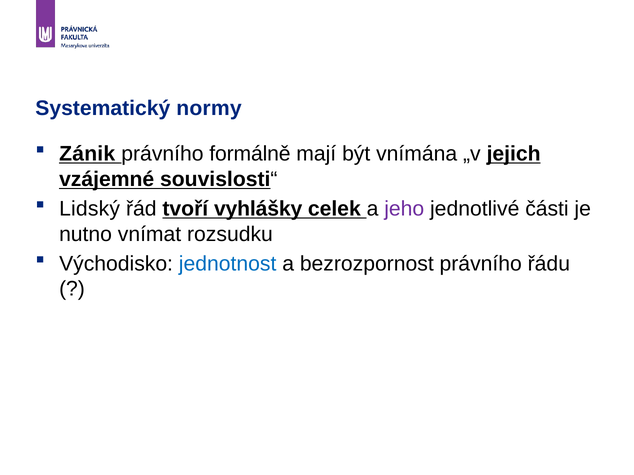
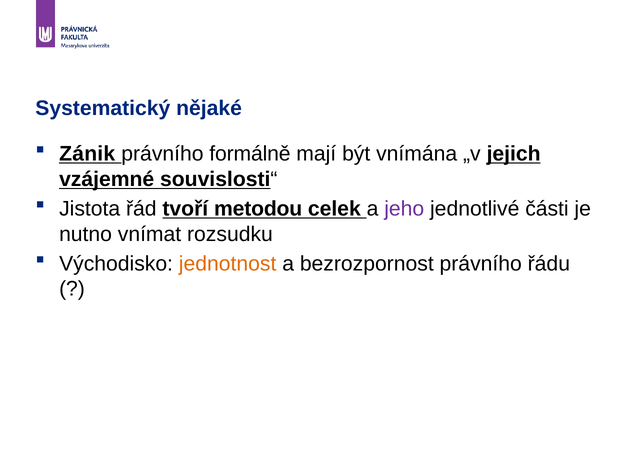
normy: normy -> nějaké
Lidský: Lidský -> Jistota
vyhlášky: vyhlášky -> metodou
jednotnost colour: blue -> orange
